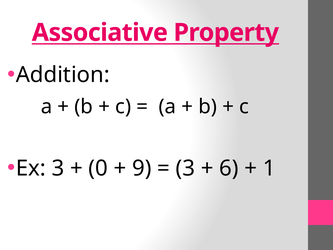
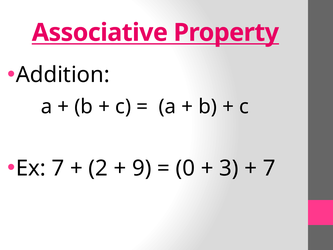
Ex 3: 3 -> 7
0: 0 -> 2
3 at (185, 168): 3 -> 0
6: 6 -> 3
1 at (269, 168): 1 -> 7
